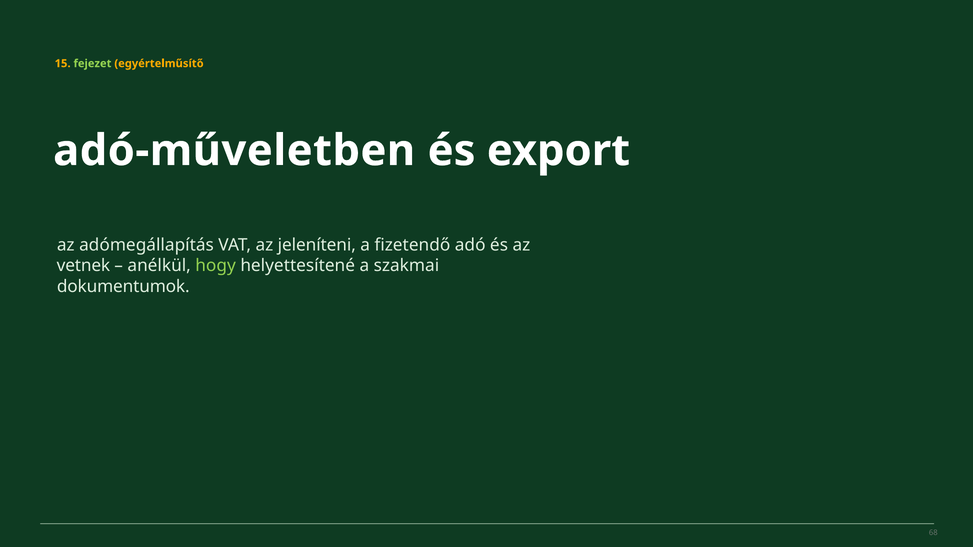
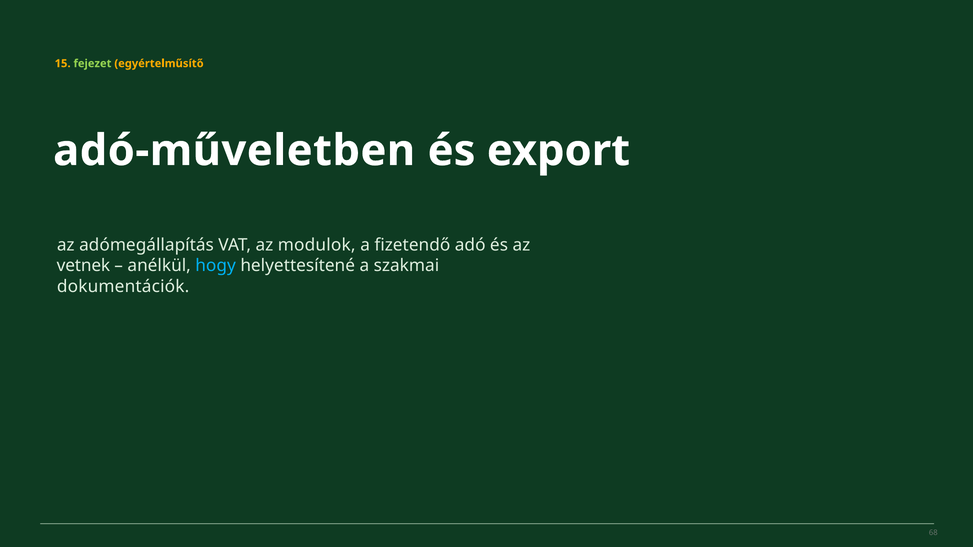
jeleníteni: jeleníteni -> modulok
hogy colour: light green -> light blue
dokumentumok: dokumentumok -> dokumentációk
